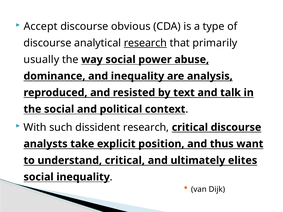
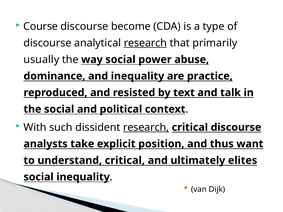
Accept: Accept -> Course
obvious: obvious -> become
analysis: analysis -> practice
research at (146, 127) underline: none -> present
